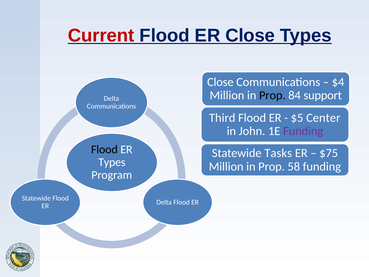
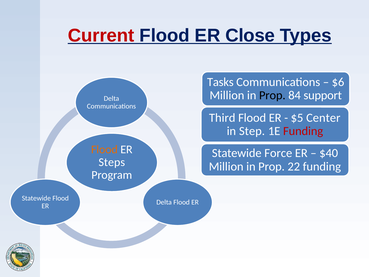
Close at (220, 82): Close -> Tasks
$4: $4 -> $6
John: John -> Step
Funding at (303, 131) colour: purple -> red
Flood at (104, 149) colour: black -> orange
Tasks: Tasks -> Force
$75: $75 -> $40
Types at (112, 162): Types -> Steps
58: 58 -> 22
